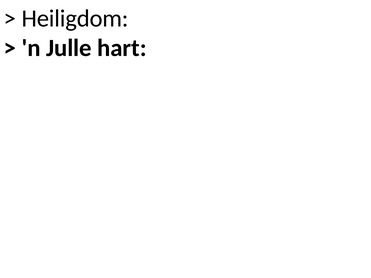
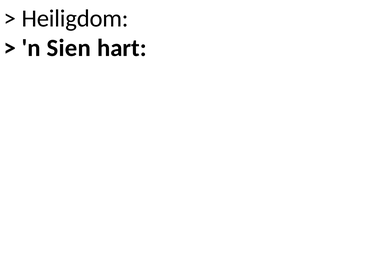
Julle: Julle -> Sien
